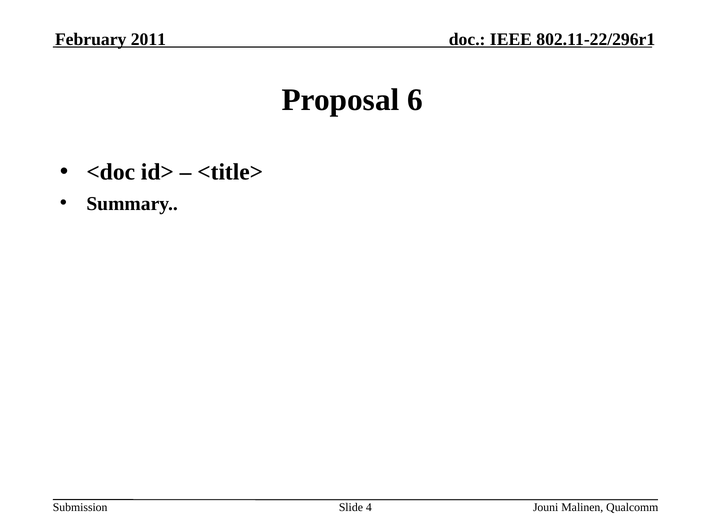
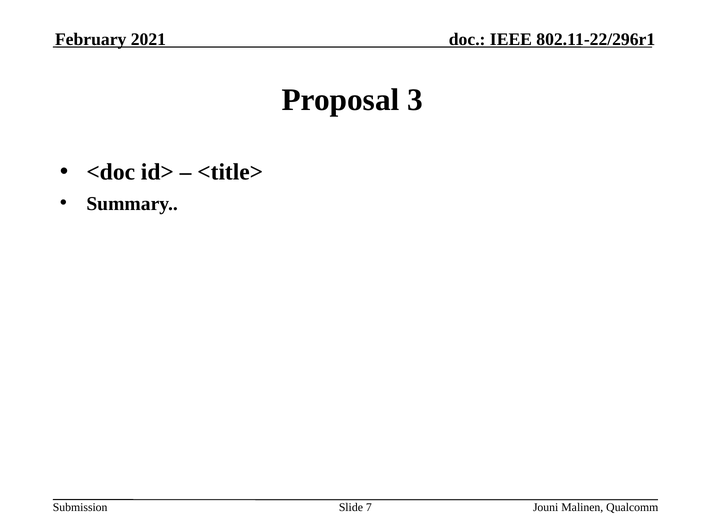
2011: 2011 -> 2021
6: 6 -> 3
4: 4 -> 7
